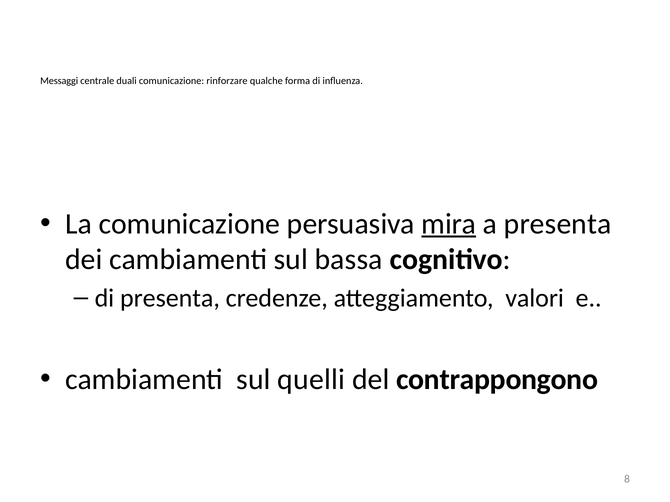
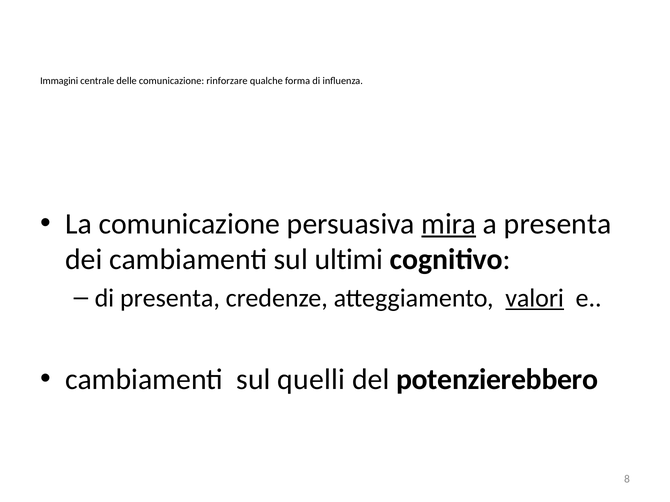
Messaggi: Messaggi -> Immagini
duali: duali -> delle
bassa: bassa -> ultimi
valori underline: none -> present
contrappongono: contrappongono -> potenzierebbero
